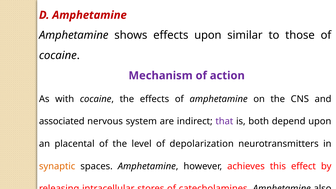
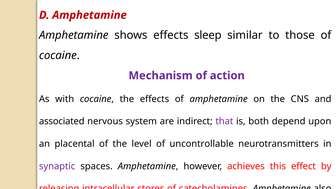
effects upon: upon -> sleep
depolarization: depolarization -> uncontrollable
synaptic colour: orange -> purple
